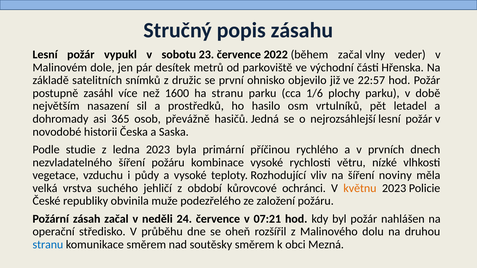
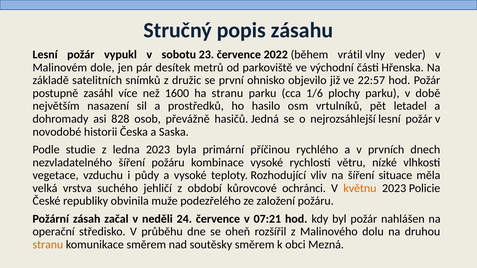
během začal: začal -> vrátil
365: 365 -> 828
noviny: noviny -> situace
stranu at (48, 245) colour: blue -> orange
